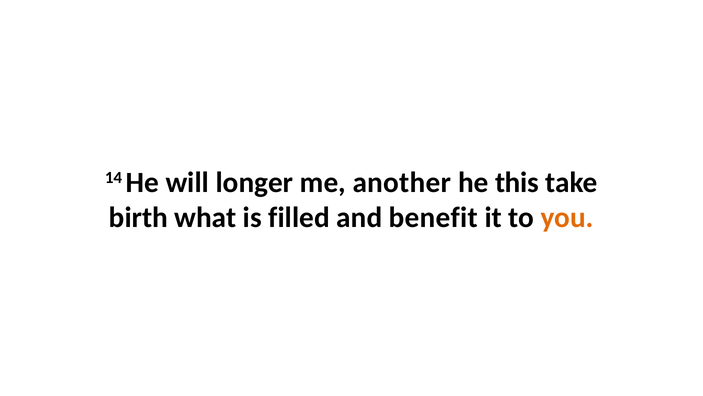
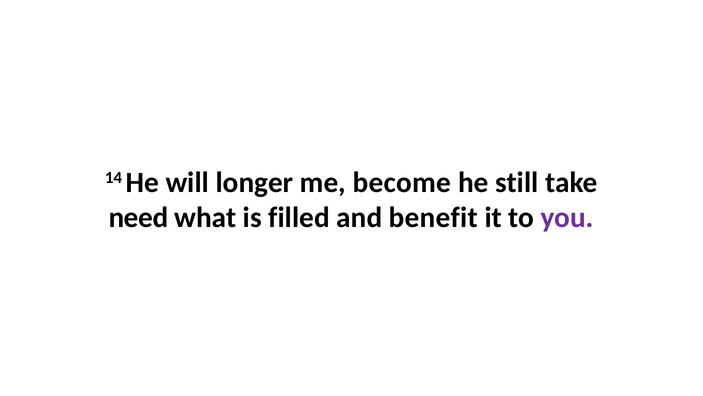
another: another -> become
this: this -> still
birth: birth -> need
you colour: orange -> purple
